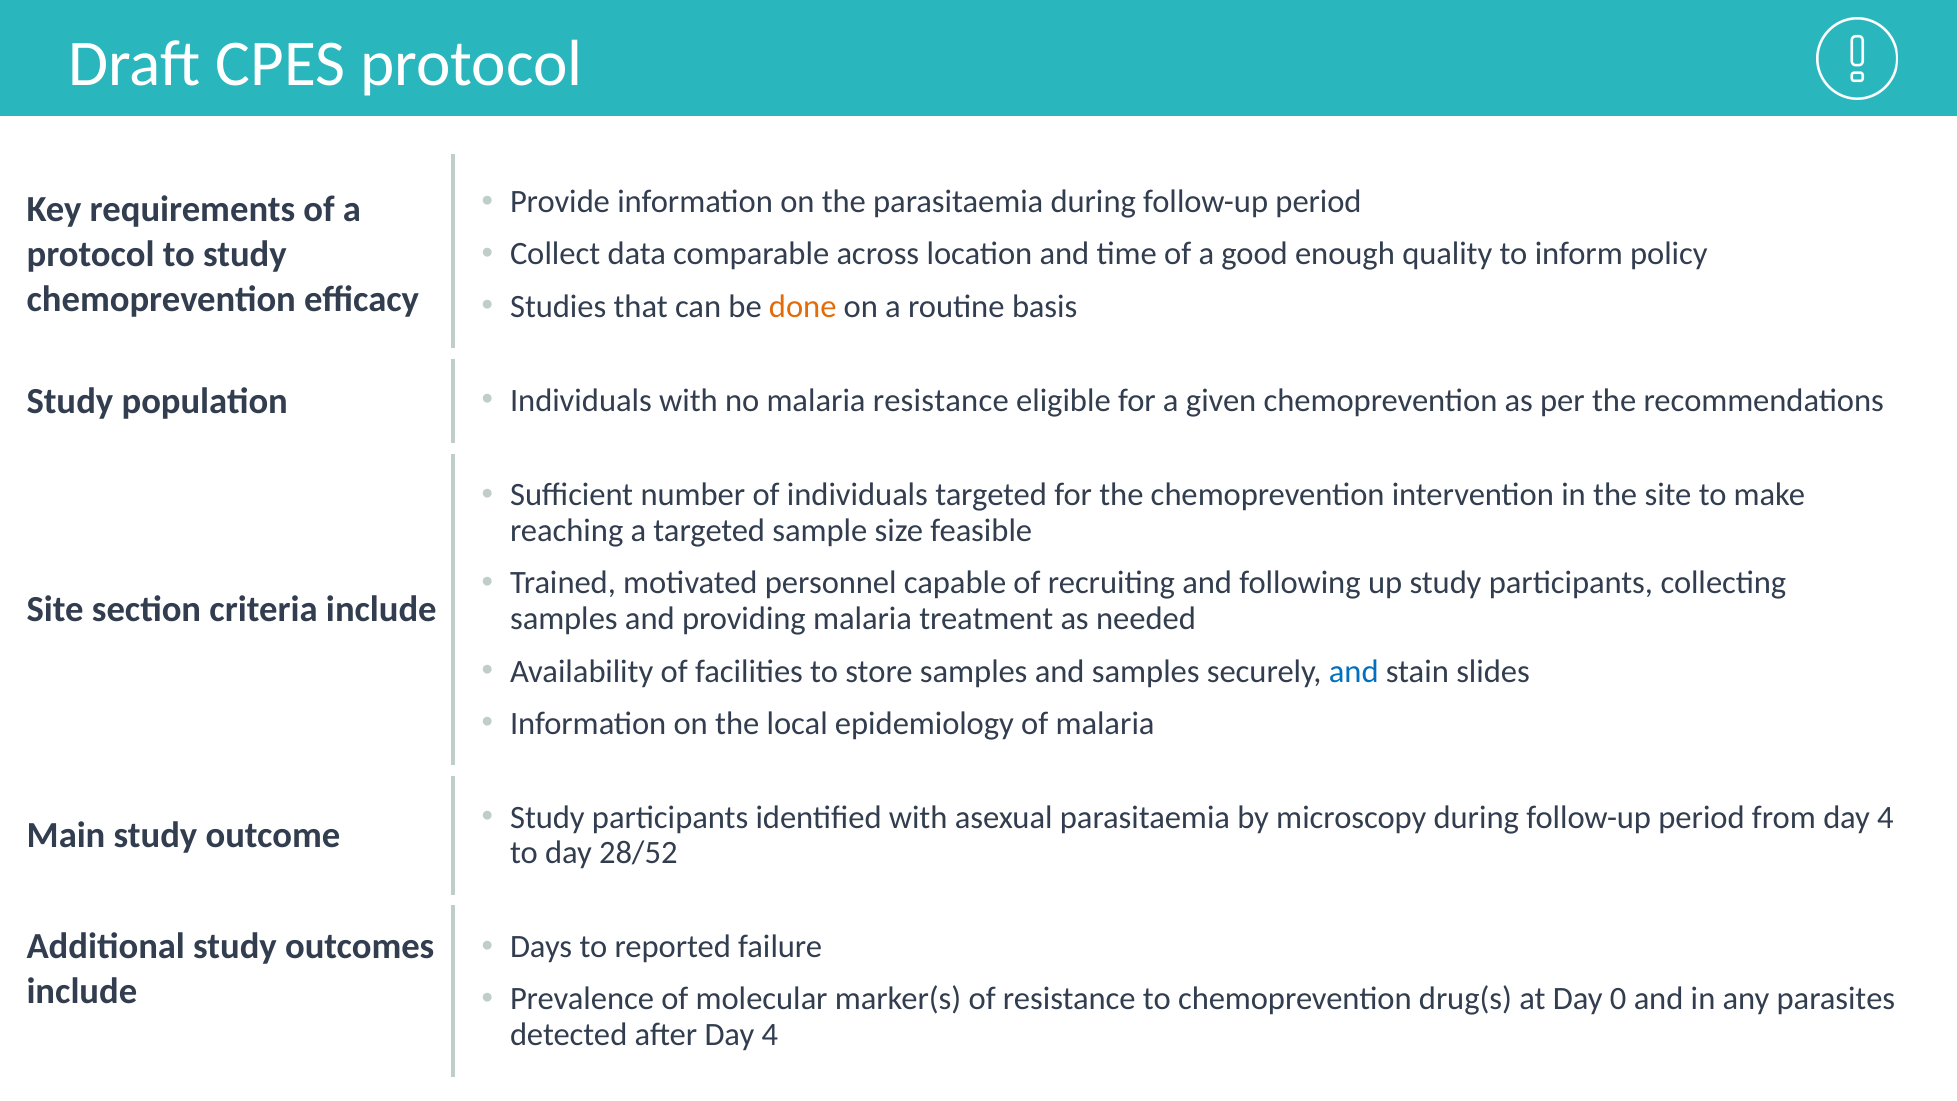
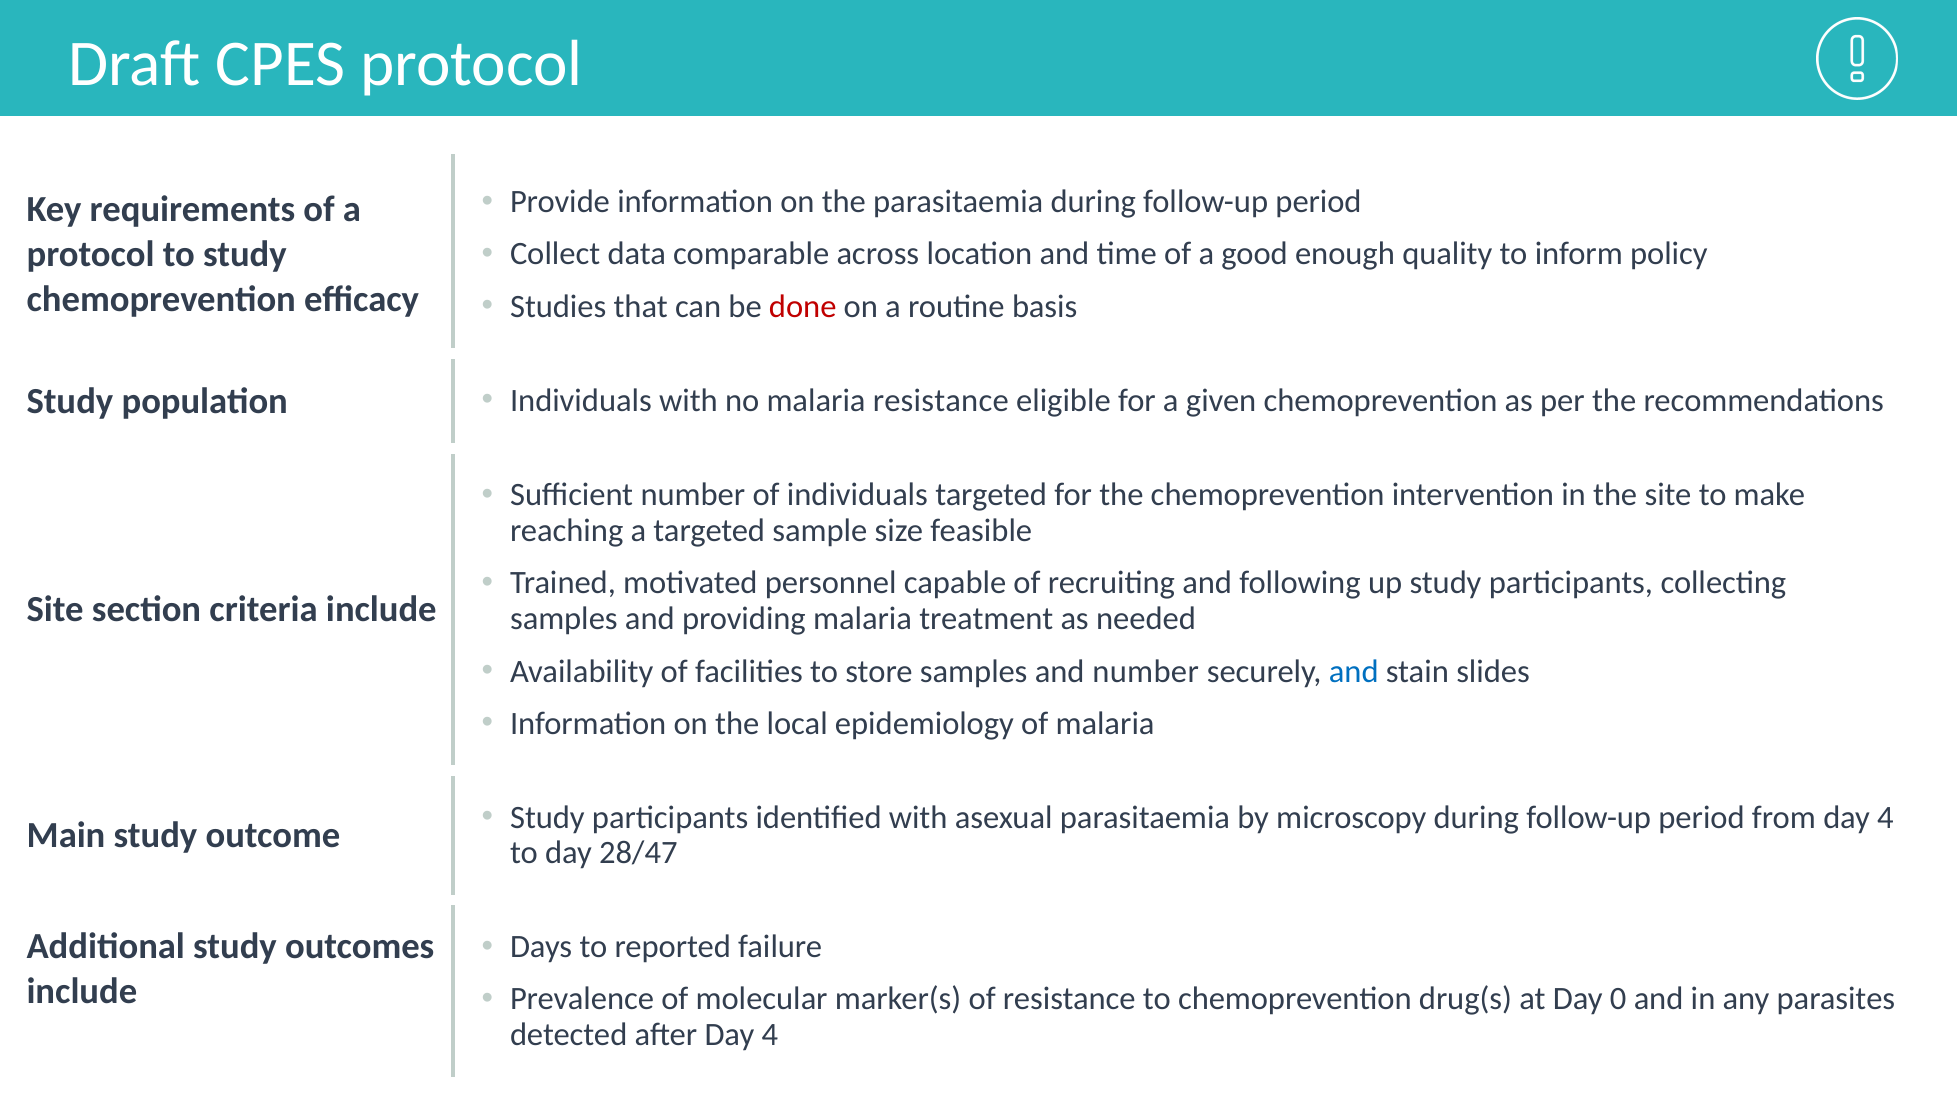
done colour: orange -> red
and samples: samples -> number
28/52: 28/52 -> 28/47
